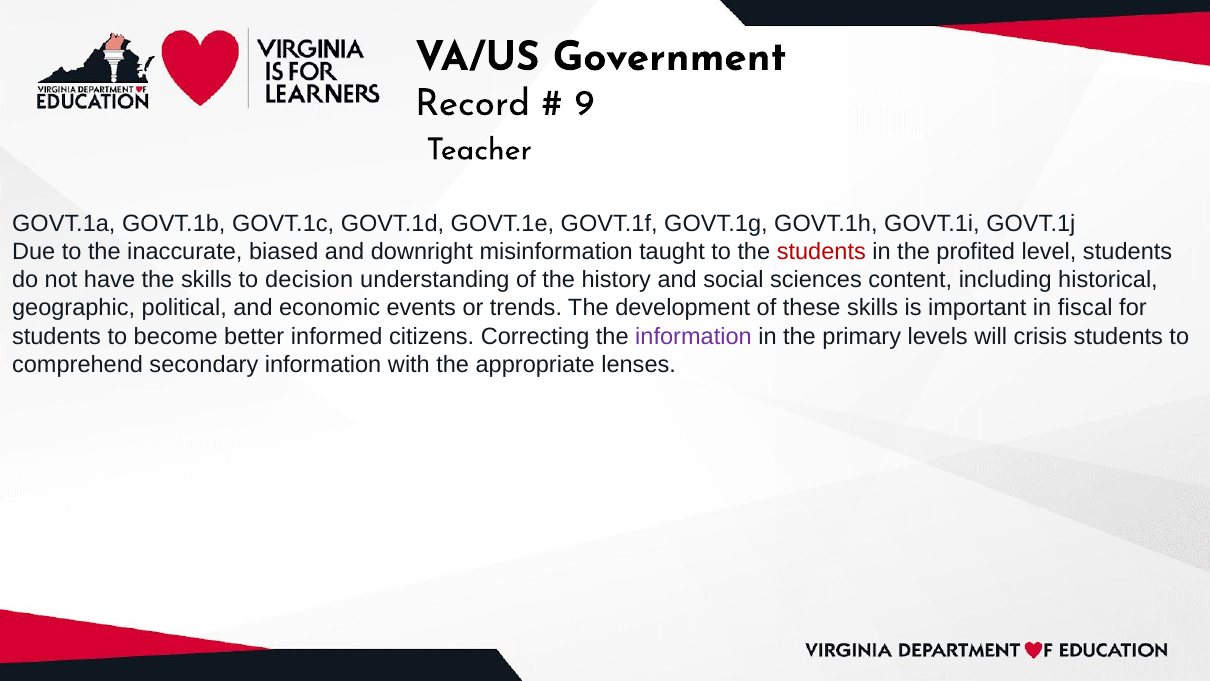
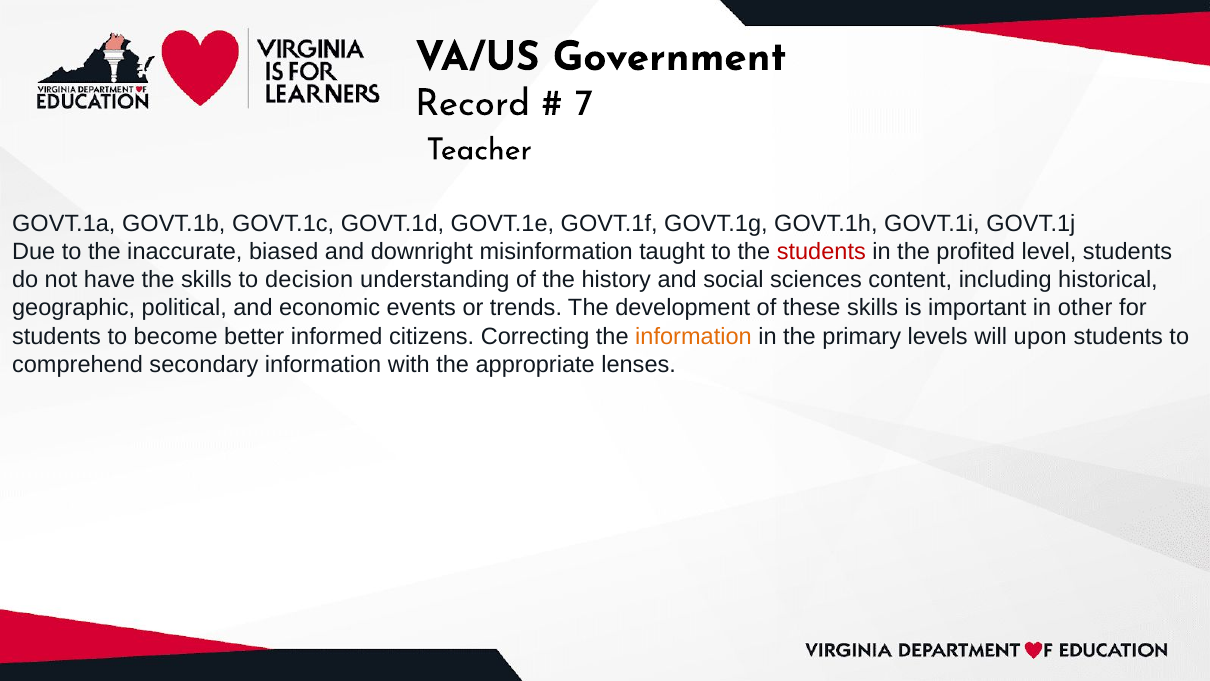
9: 9 -> 7
fiscal: fiscal -> other
information at (694, 336) colour: purple -> orange
crisis: crisis -> upon
